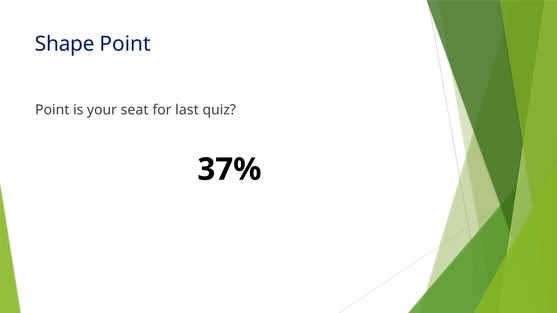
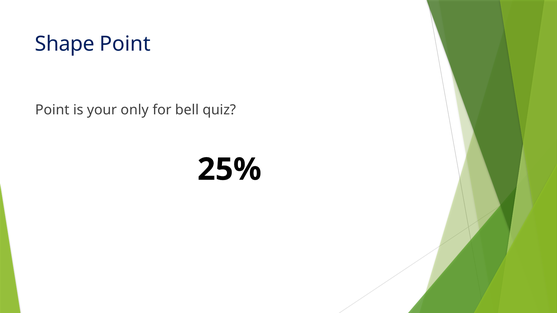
seat: seat -> only
last: last -> bell
37%: 37% -> 25%
